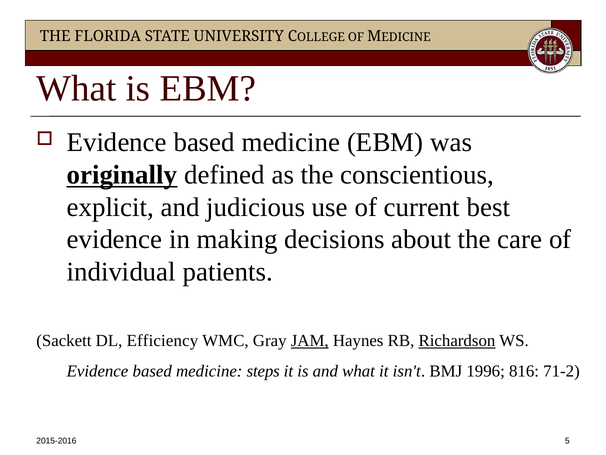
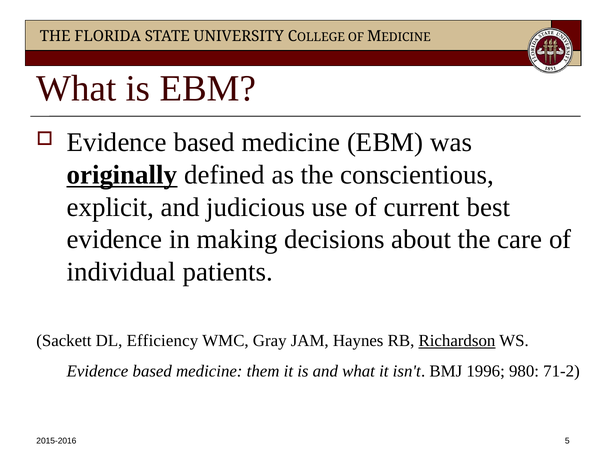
JAM underline: present -> none
steps: steps -> them
816: 816 -> 980
